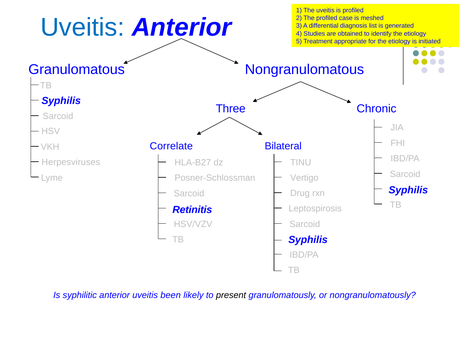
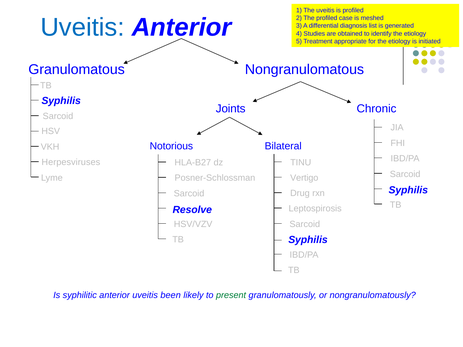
Three: Three -> Joints
Correlate: Correlate -> Notorious
Retinitis: Retinitis -> Resolve
present colour: black -> green
